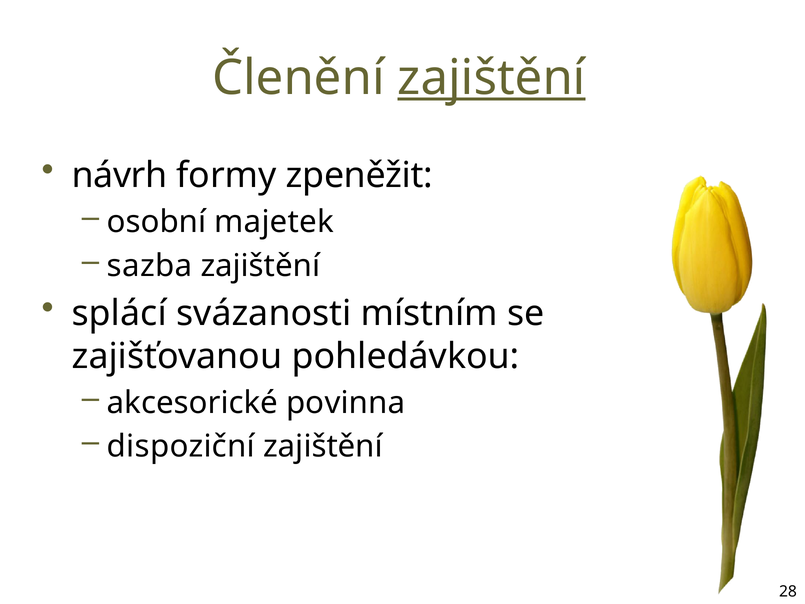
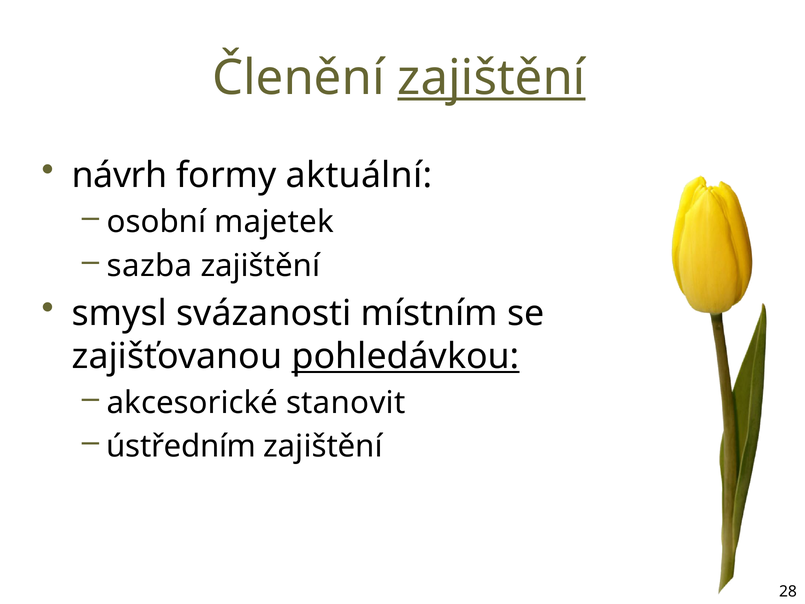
zpeněžit: zpeněžit -> aktuální
splácí: splácí -> smysl
pohledávkou underline: none -> present
povinna: povinna -> stanovit
dispoziční: dispoziční -> ústředním
